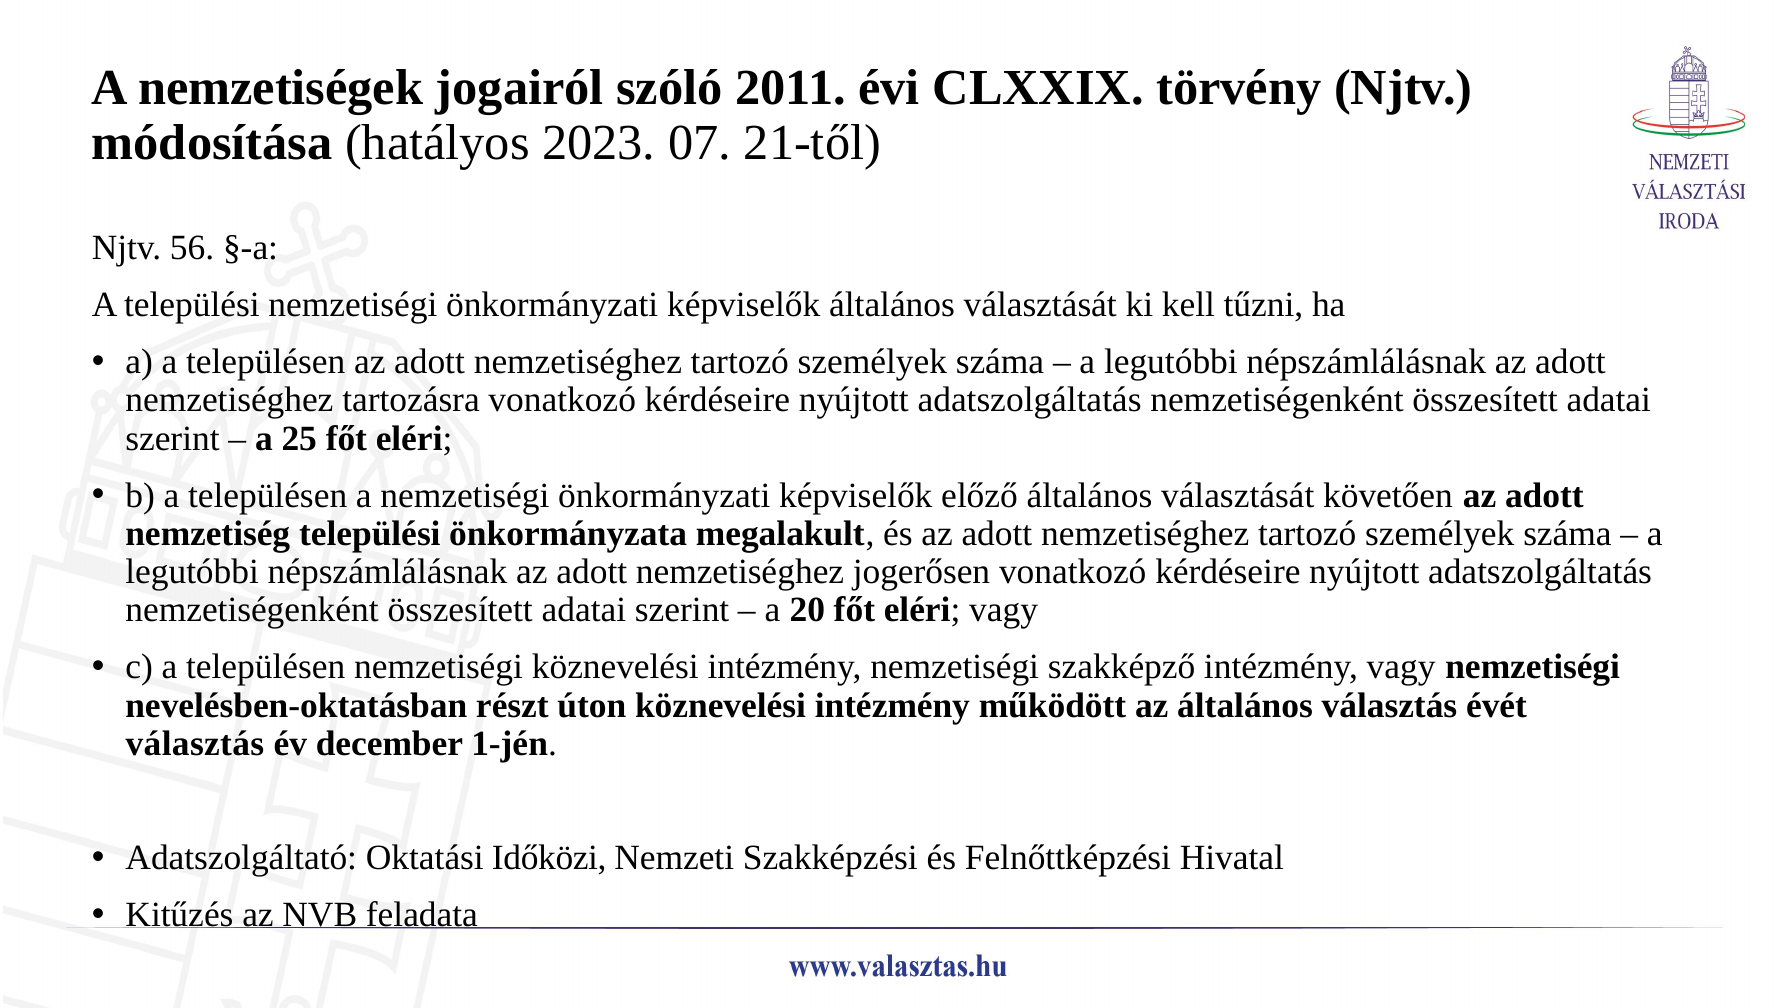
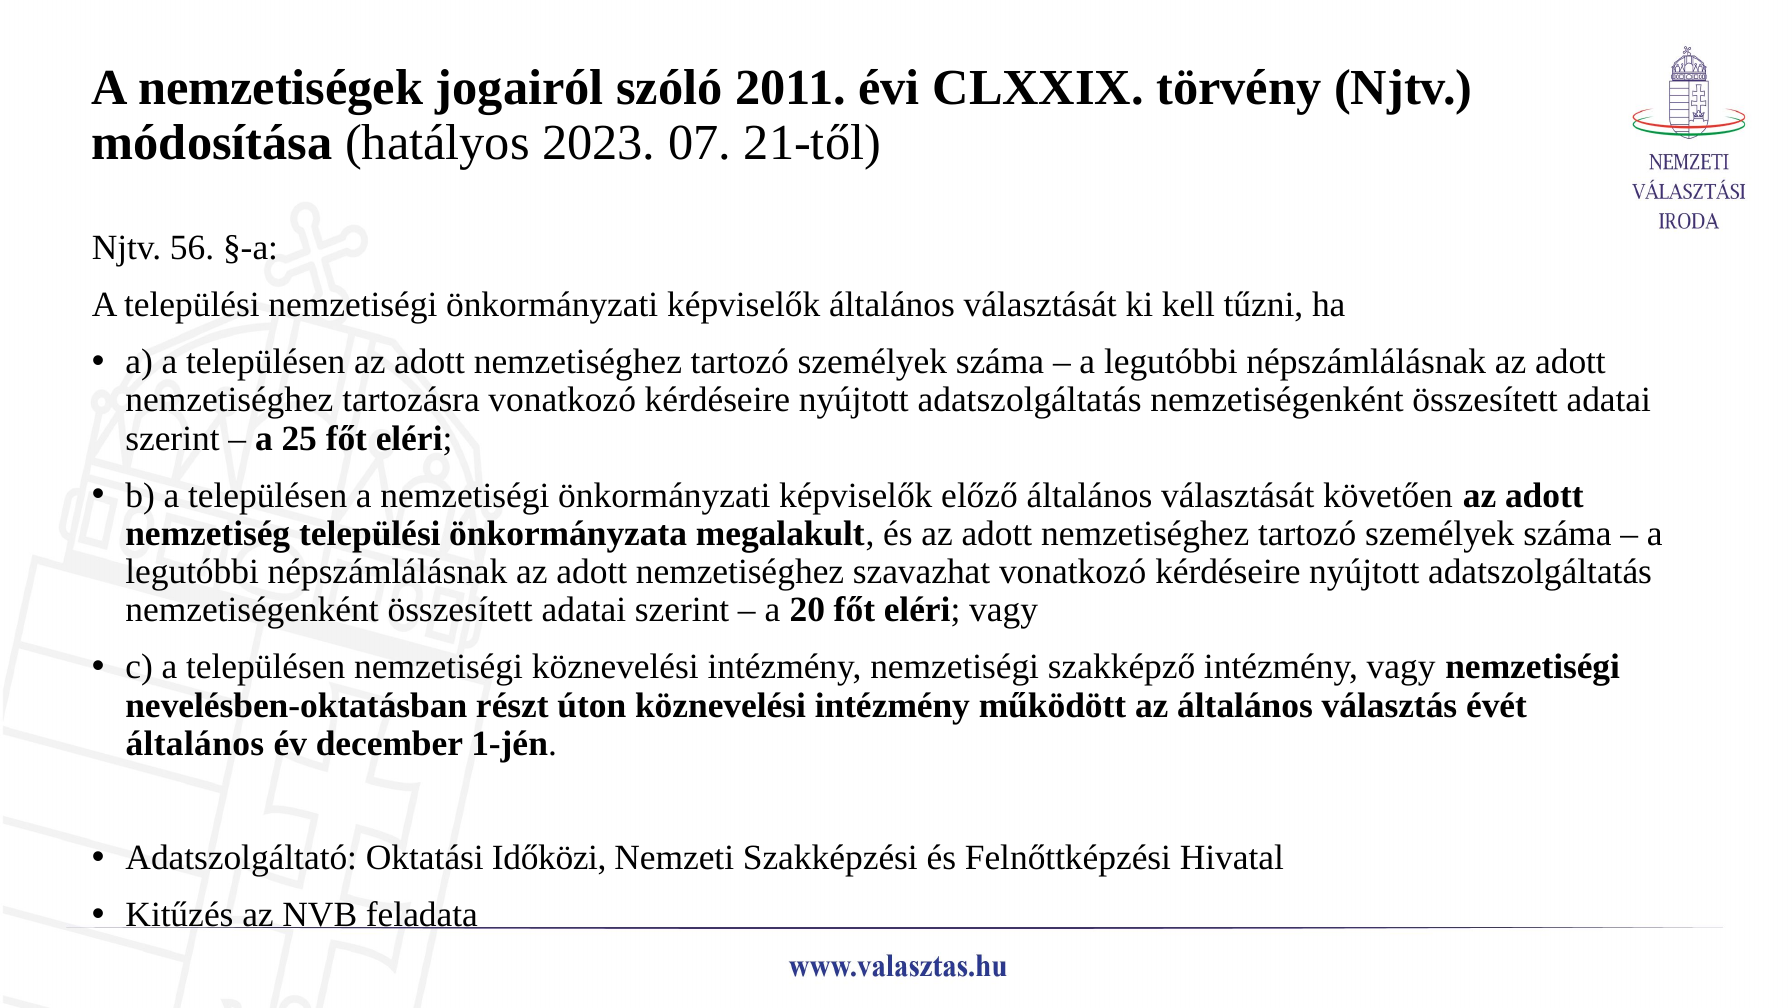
jogerősen: jogerősen -> szavazhat
választás at (195, 744): választás -> általános
